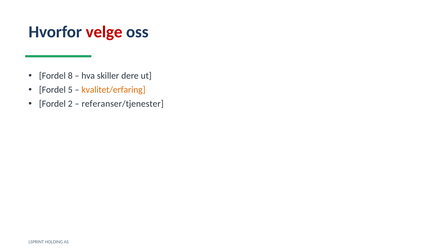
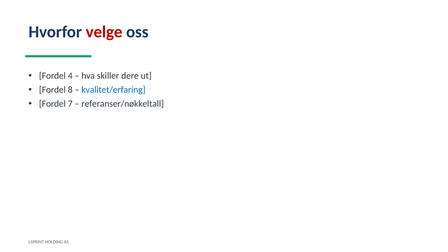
8: 8 -> 4
5: 5 -> 8
kvalitet/erfaring colour: orange -> blue
2: 2 -> 7
referanser/tjenester: referanser/tjenester -> referanser/nøkkeltall
